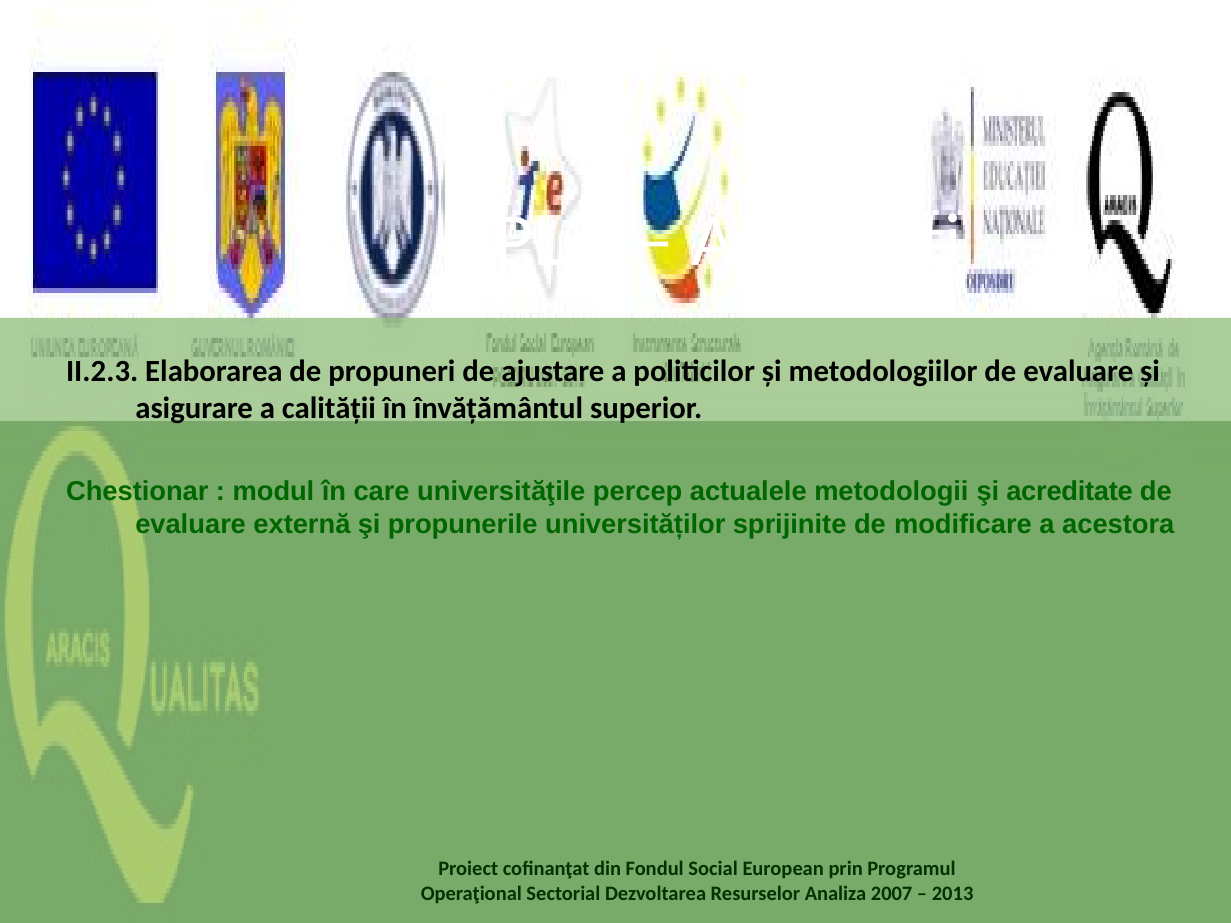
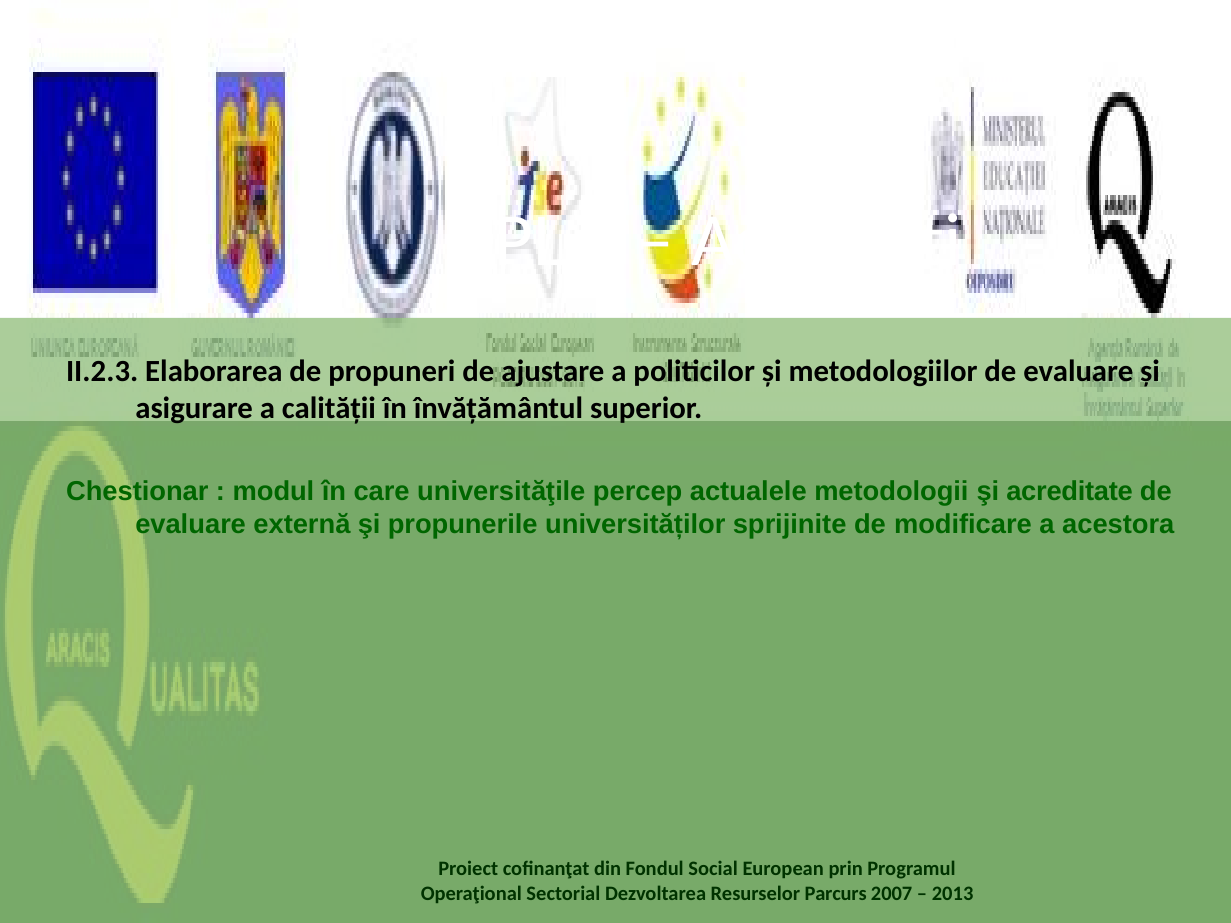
Analiza: Analiza -> Parcurs
